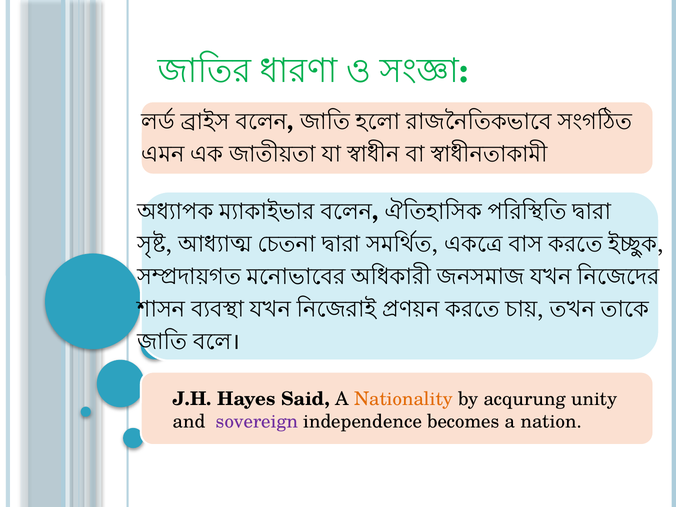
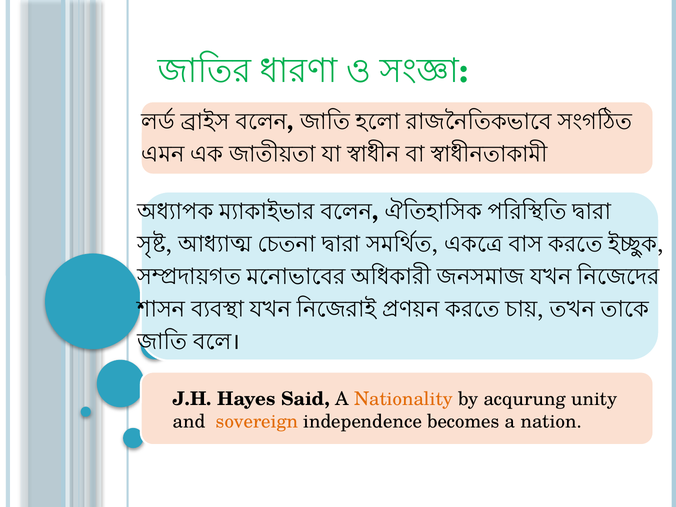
sovereign colour: purple -> orange
